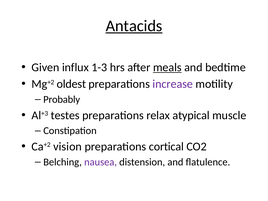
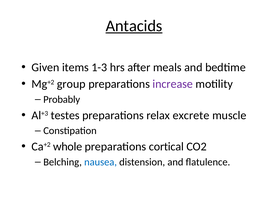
influx: influx -> items
meals underline: present -> none
oldest: oldest -> group
atypical: atypical -> excrete
vision: vision -> whole
nausea colour: purple -> blue
